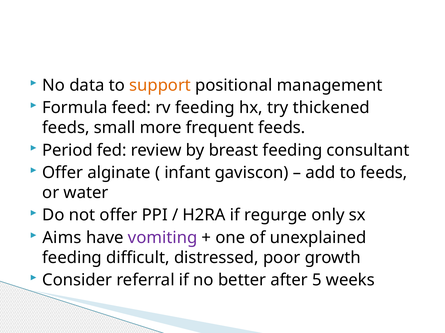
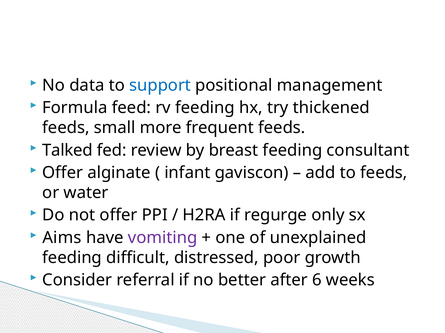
support colour: orange -> blue
Period: Period -> Talked
5: 5 -> 6
